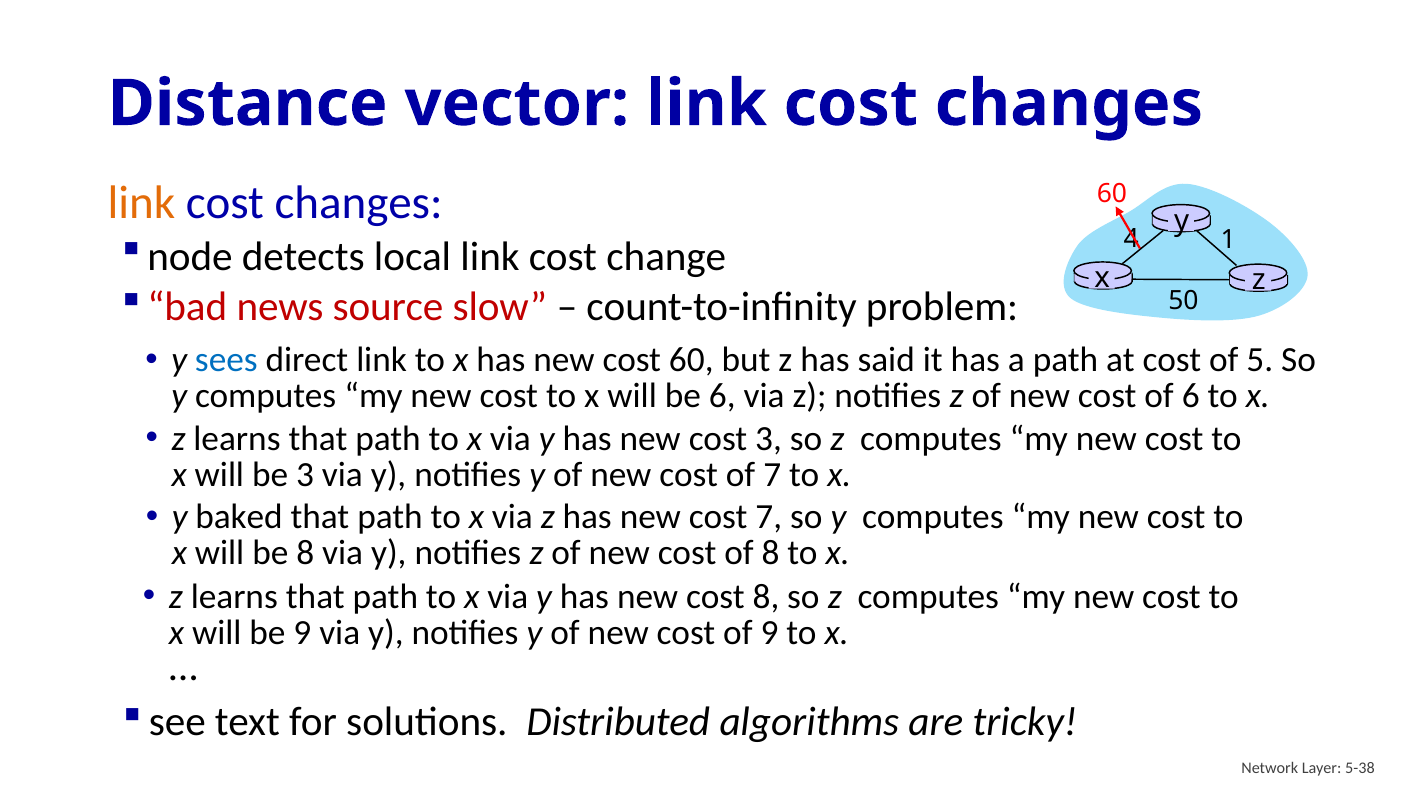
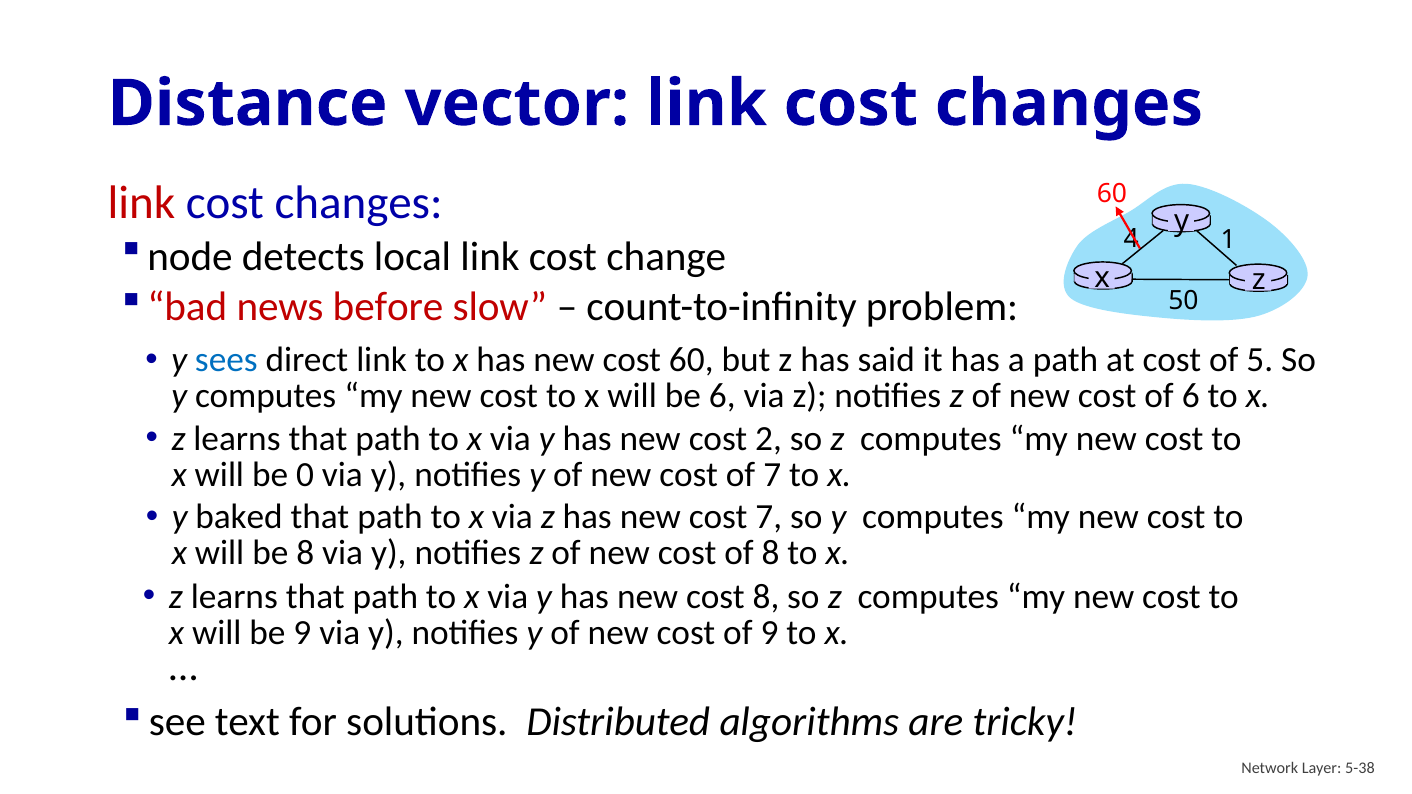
link at (141, 203) colour: orange -> red
source: source -> before
cost 3: 3 -> 2
be 3: 3 -> 0
